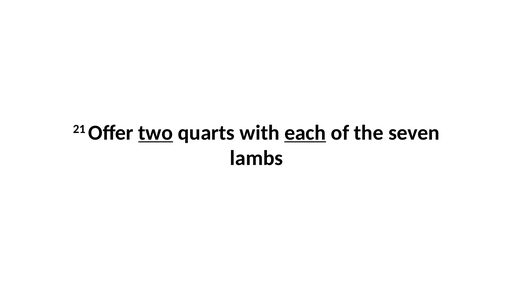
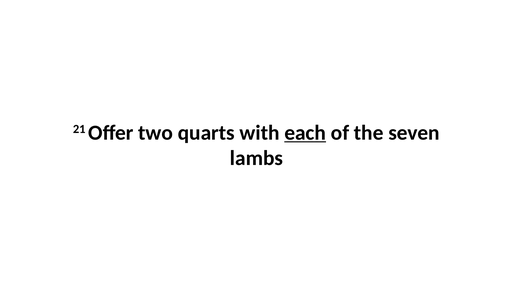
two underline: present -> none
